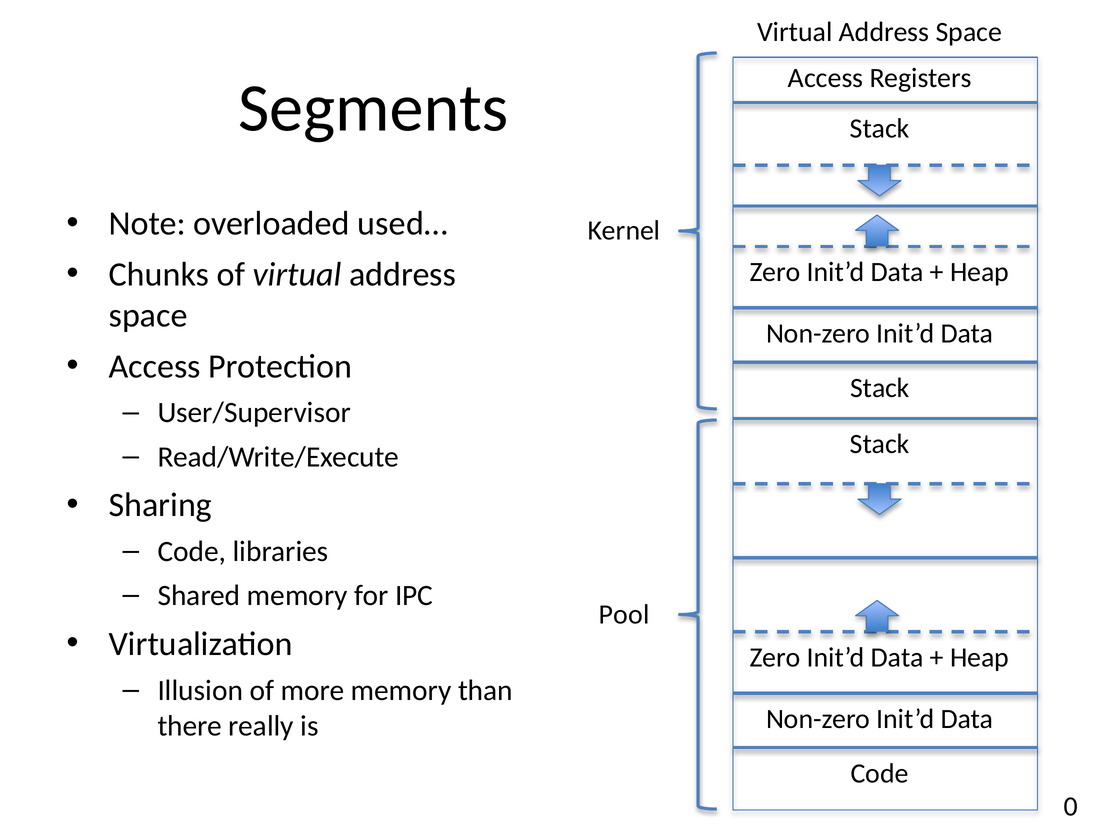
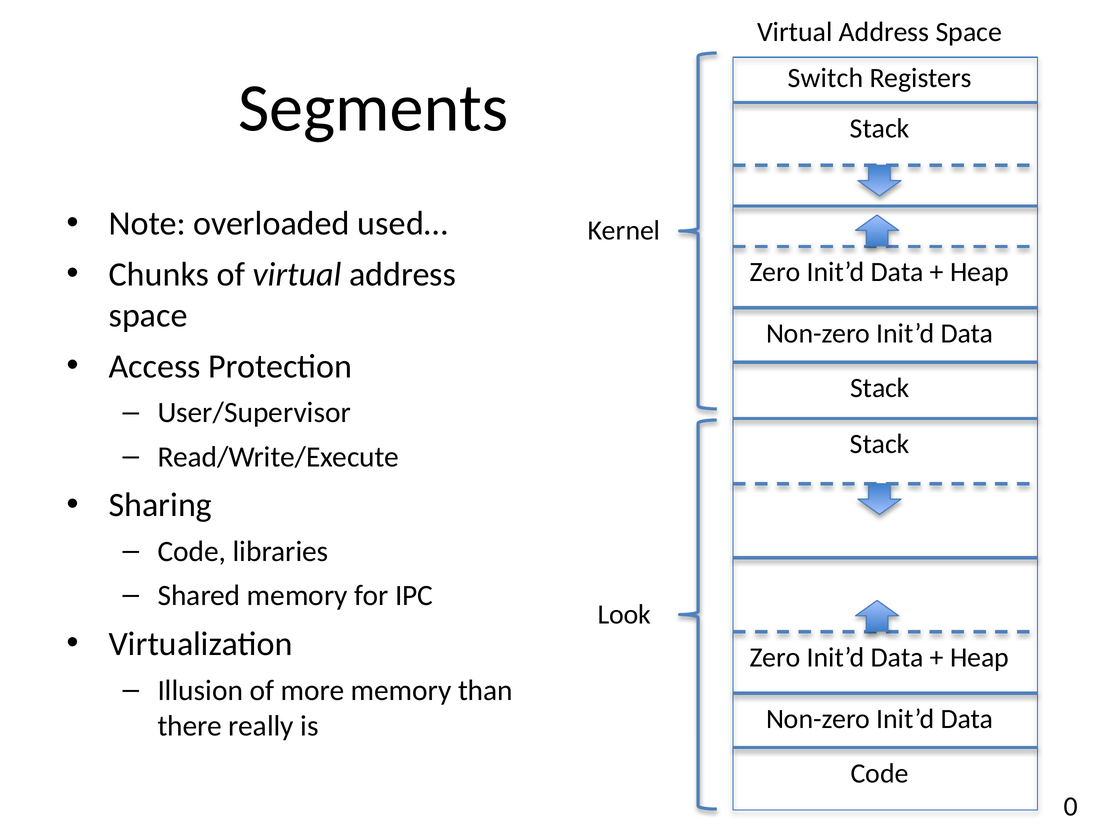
Access at (826, 78): Access -> Switch
Pool: Pool -> Look
